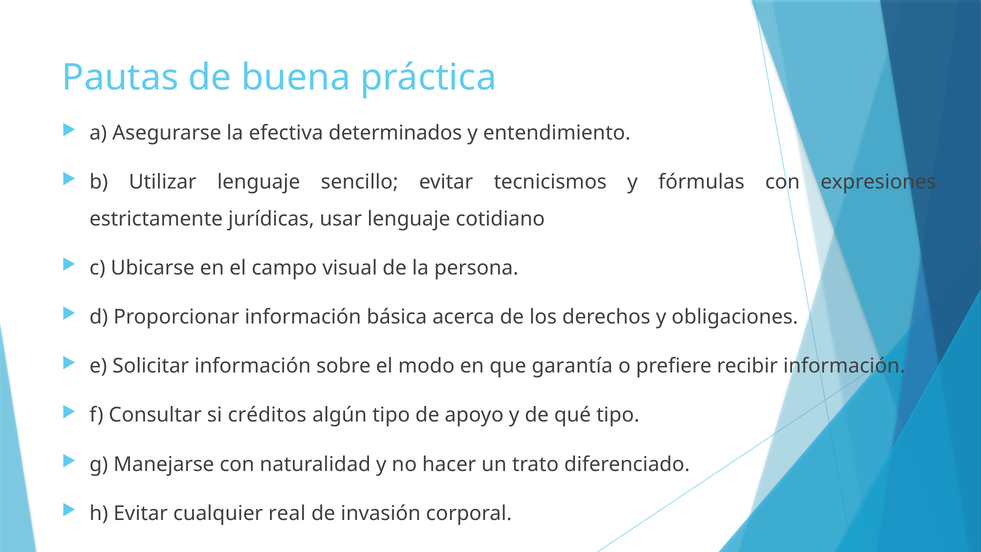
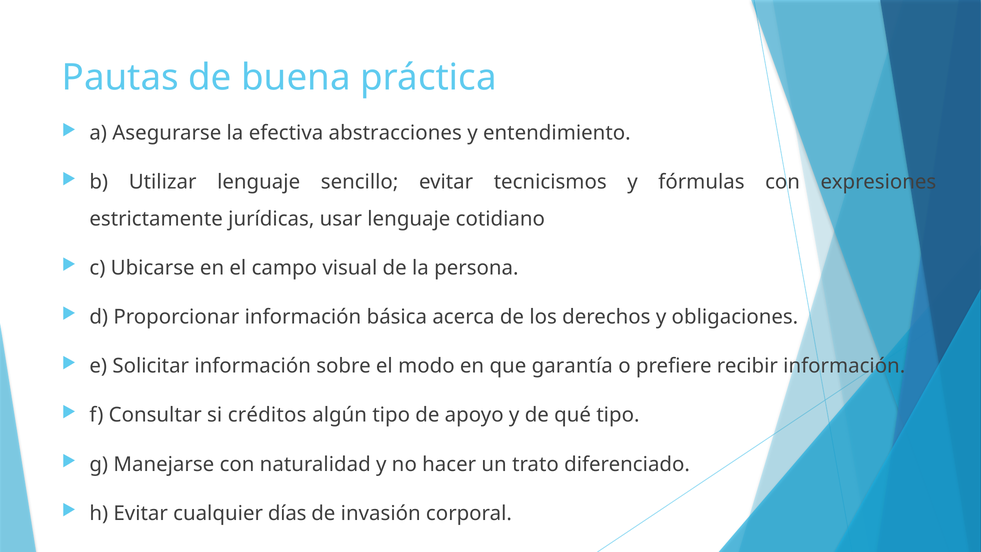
determinados: determinados -> abstracciones
real: real -> días
